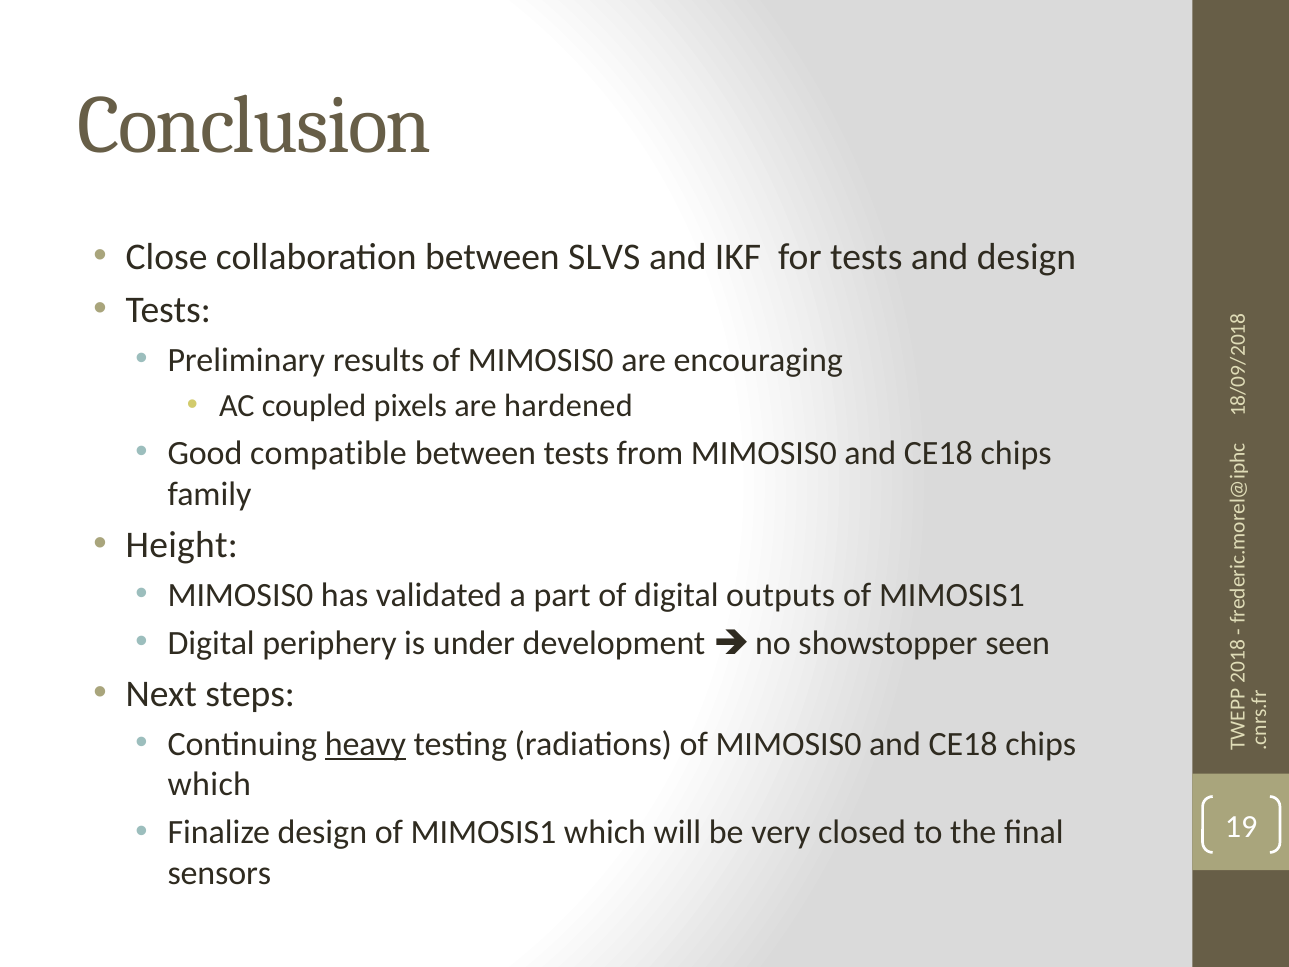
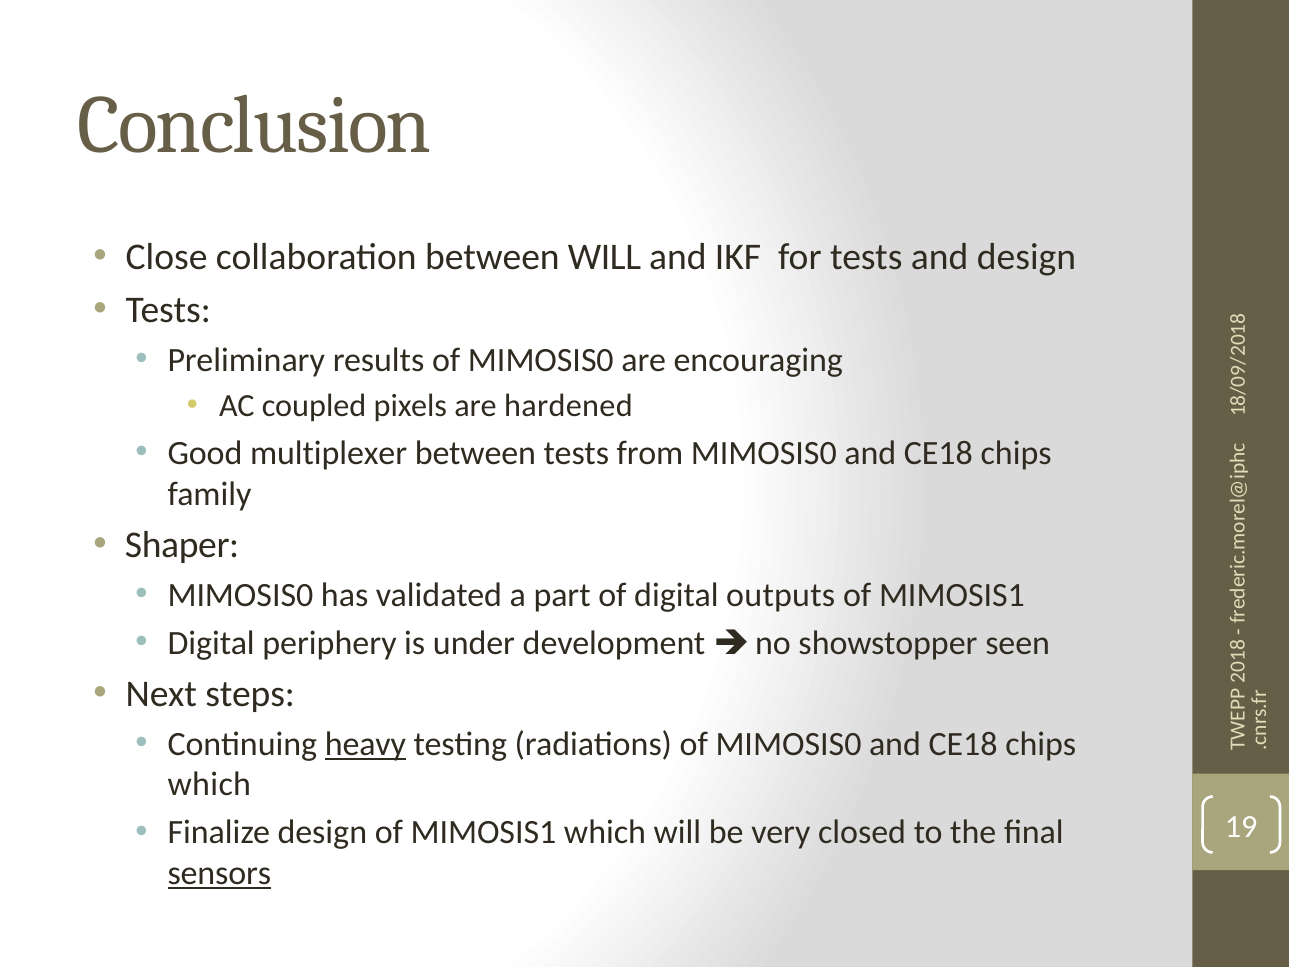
between SLVS: SLVS -> WILL
compatible: compatible -> multiplexer
Height: Height -> Shaper
sensors underline: none -> present
